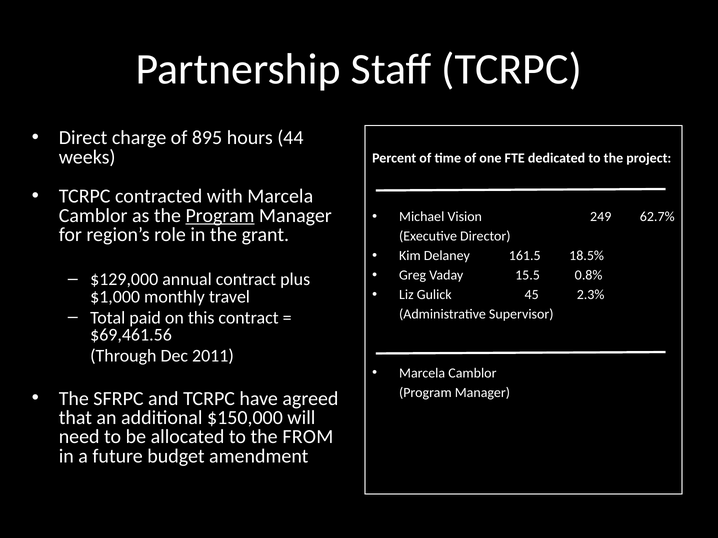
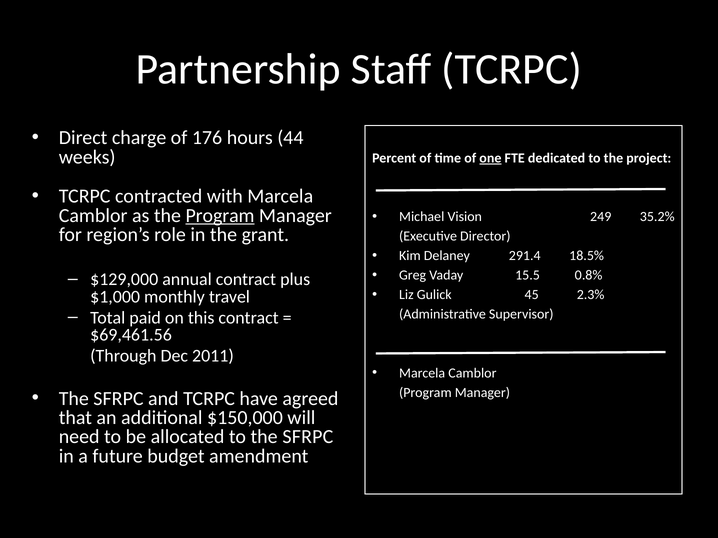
895: 895 -> 176
one underline: none -> present
62.7%: 62.7% -> 35.2%
161.5: 161.5 -> 291.4
to the FROM: FROM -> SFRPC
